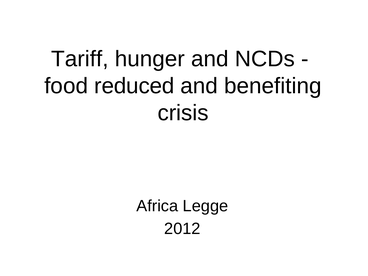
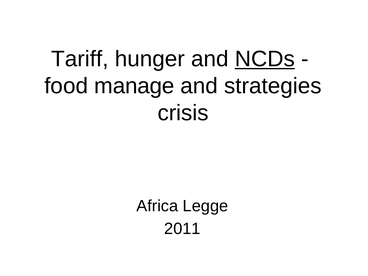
NCDs underline: none -> present
reduced: reduced -> manage
benefiting: benefiting -> strategies
2012: 2012 -> 2011
